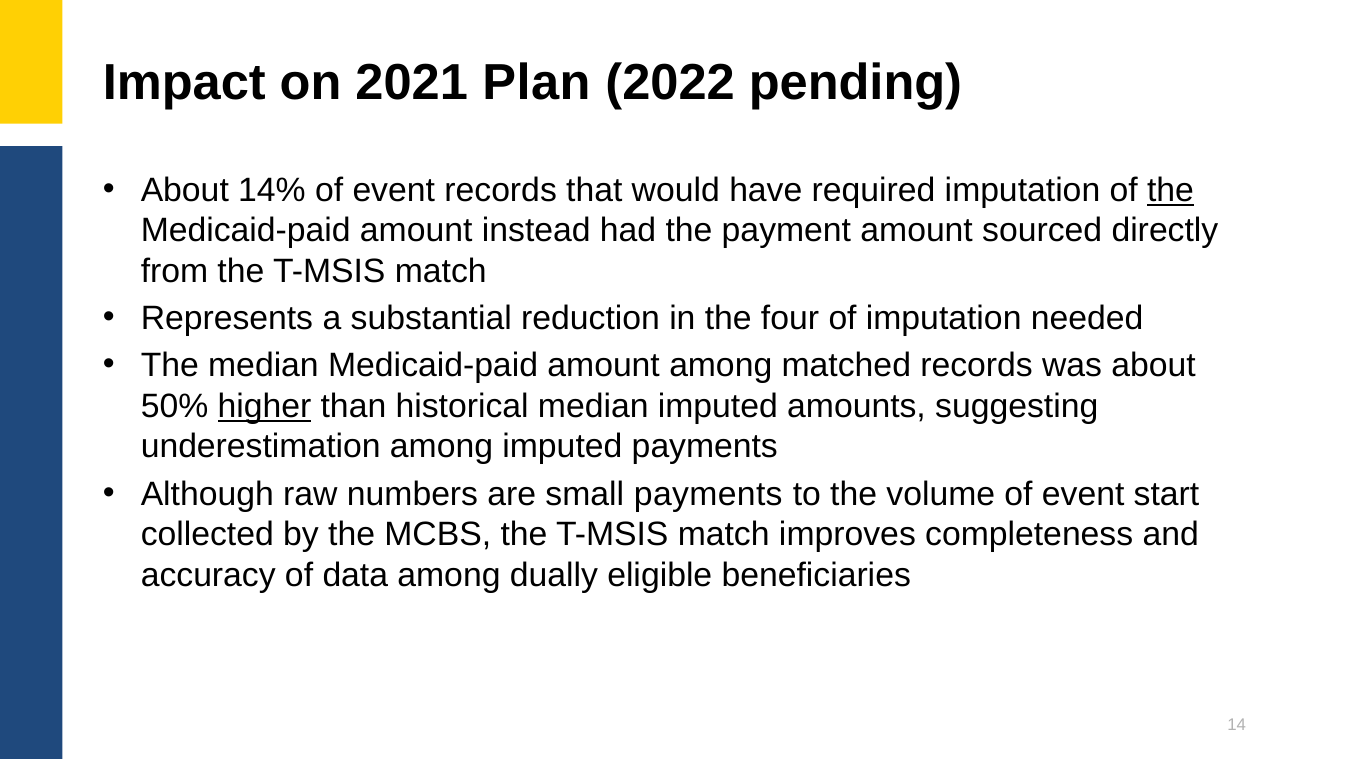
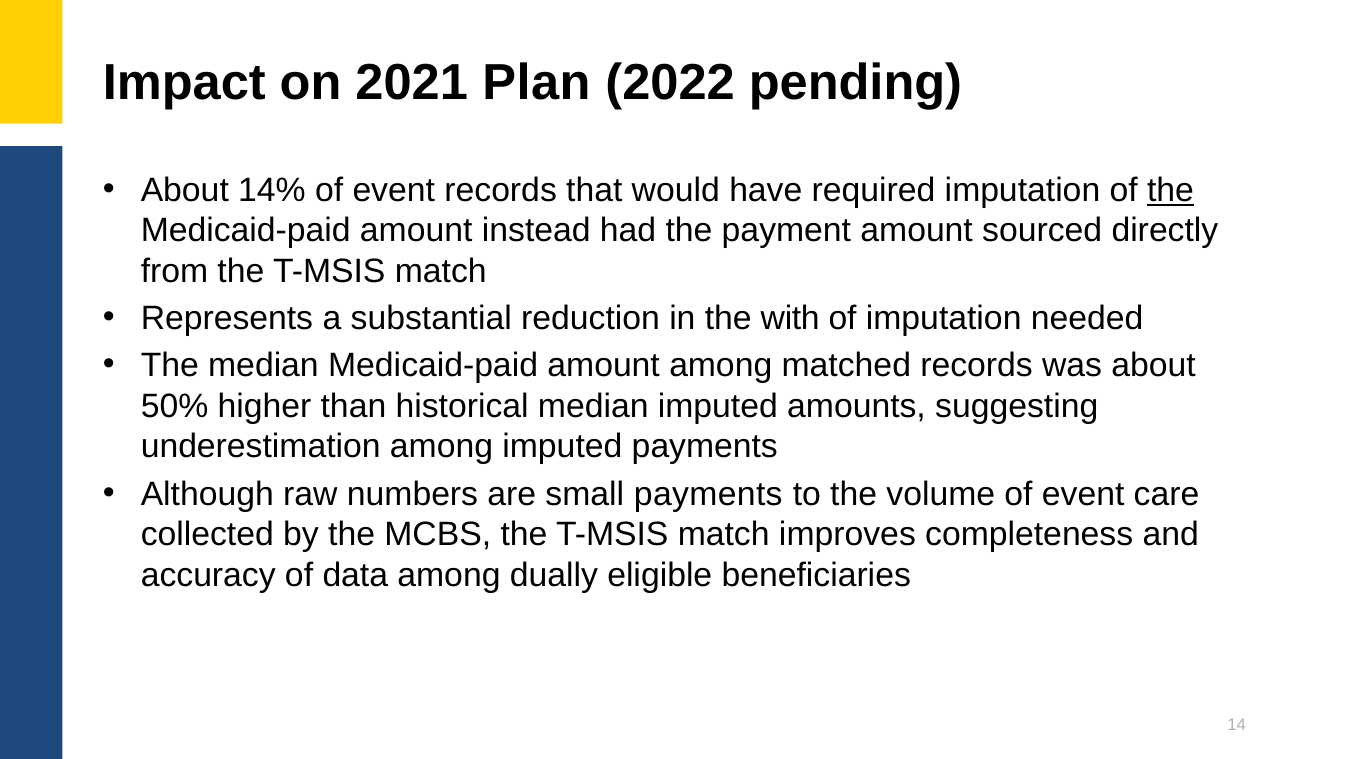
four: four -> with
higher underline: present -> none
start: start -> care
